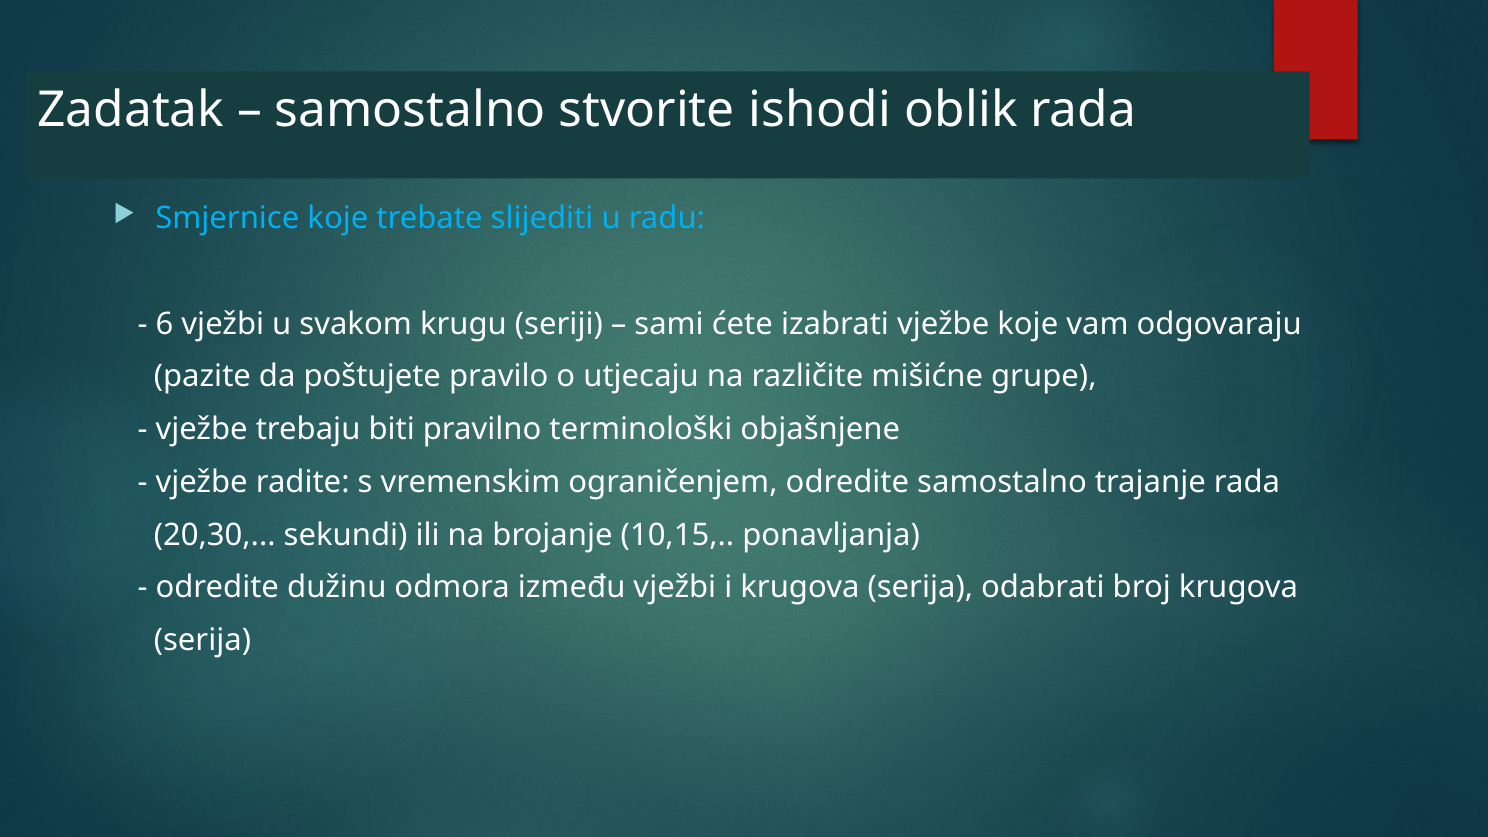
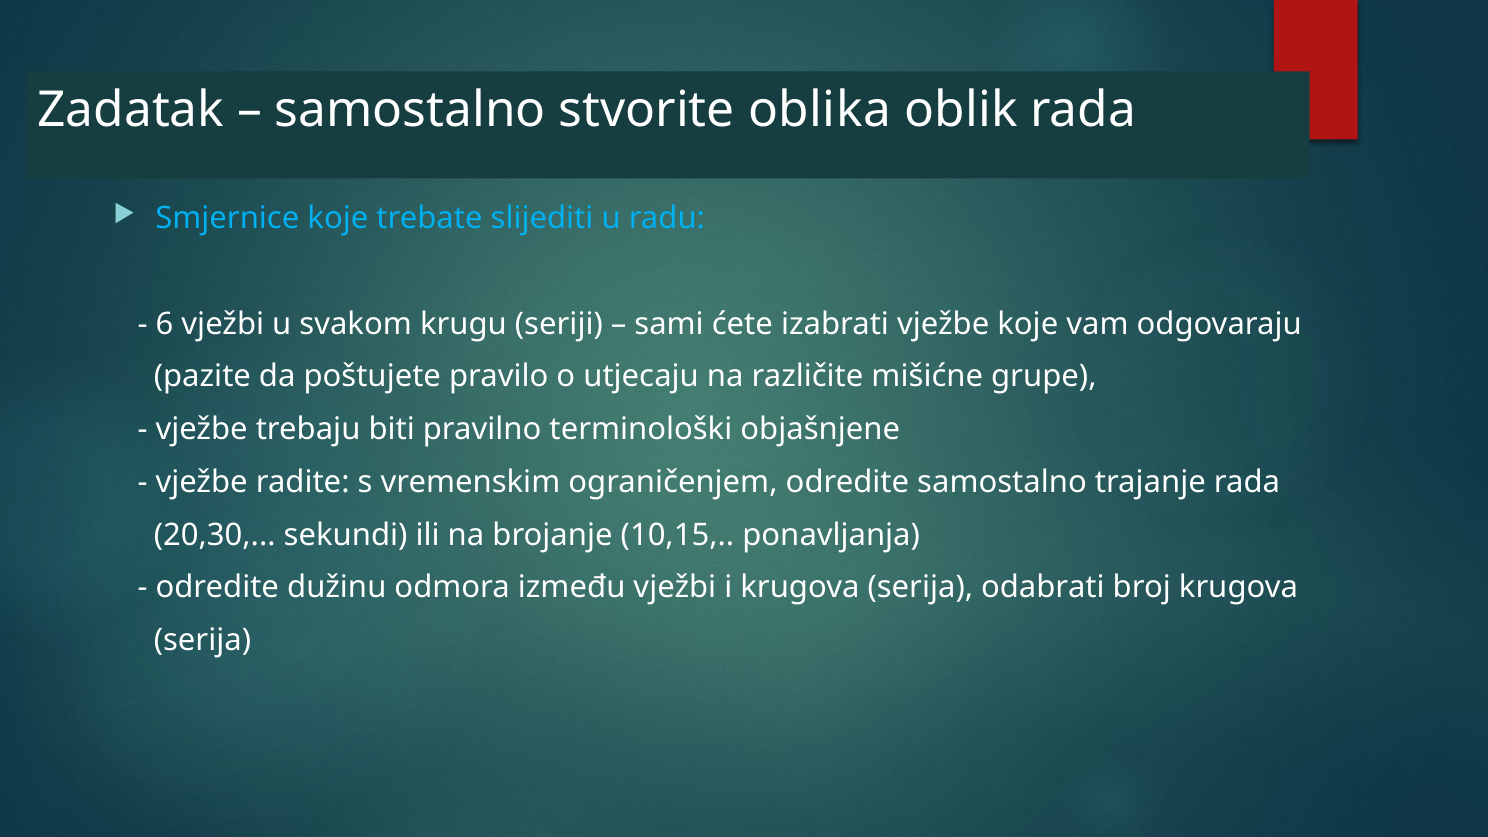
ishodi: ishodi -> oblika
